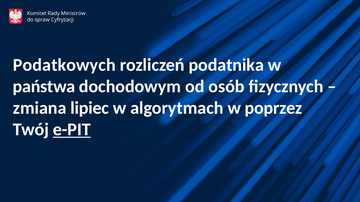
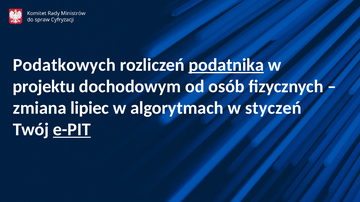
podatnika underline: none -> present
państwa: państwa -> projektu
poprzez: poprzez -> styczeń
